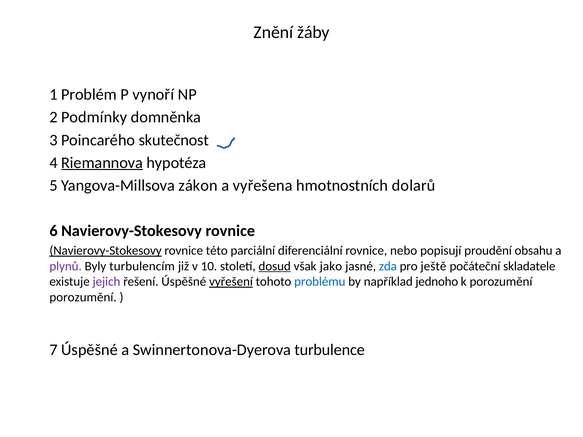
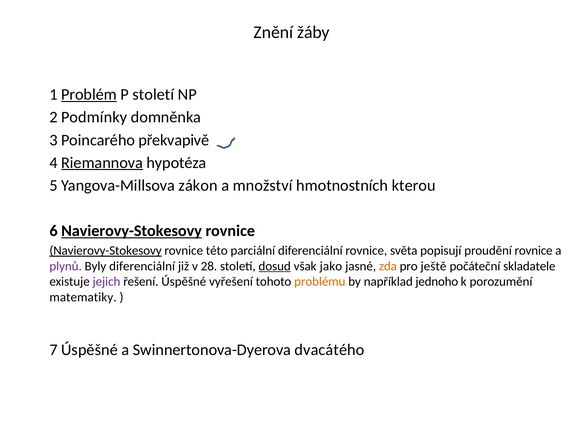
Problém underline: none -> present
P vynoří: vynoří -> století
skutečnost: skutečnost -> překvapivě
vyřešena: vyřešena -> množství
dolarů: dolarů -> kterou
Navierovy-Stokesovy at (132, 231) underline: none -> present
nebo: nebo -> světa
proudění obsahu: obsahu -> rovnice
Byly turbulencím: turbulencím -> diferenciální
10: 10 -> 28
zda colour: blue -> orange
vyřešení underline: present -> none
problému colour: blue -> orange
porozumění at (83, 297): porozumění -> matematiky
turbulence: turbulence -> dvacátého
